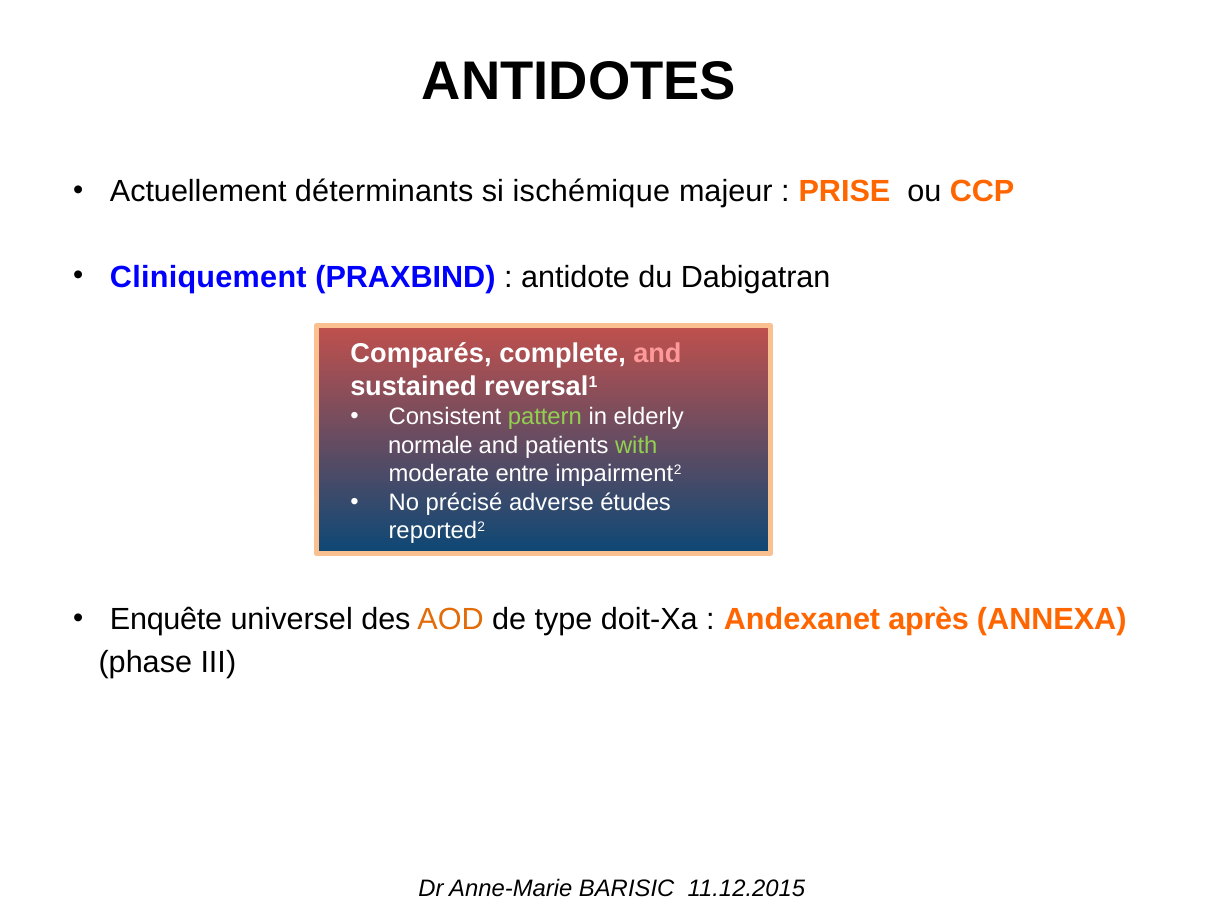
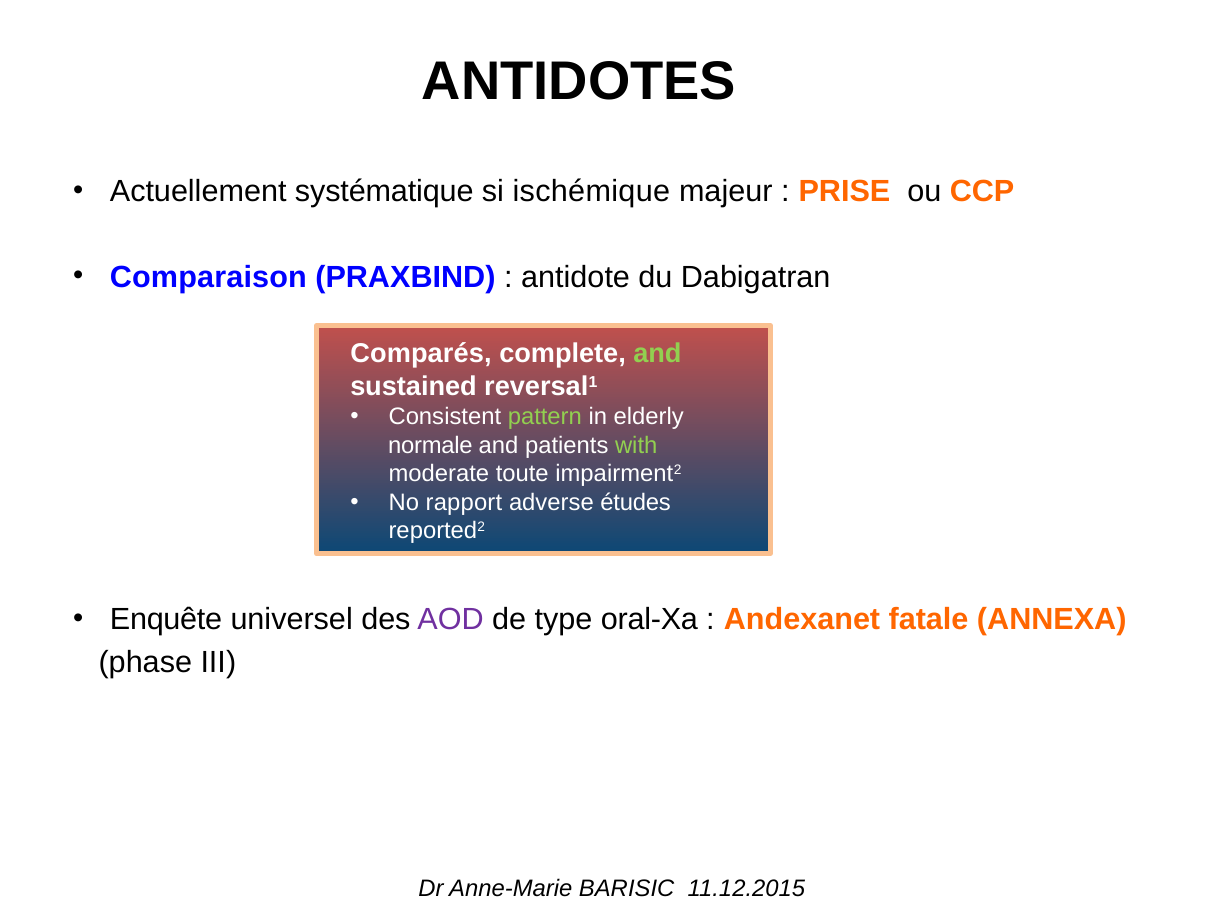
déterminants: déterminants -> systématique
Cliniquement: Cliniquement -> Comparaison
and at (657, 354) colour: pink -> light green
entre: entre -> toute
précisé: précisé -> rapport
AOD colour: orange -> purple
doit-Xa: doit-Xa -> oral-Xa
après: après -> fatale
